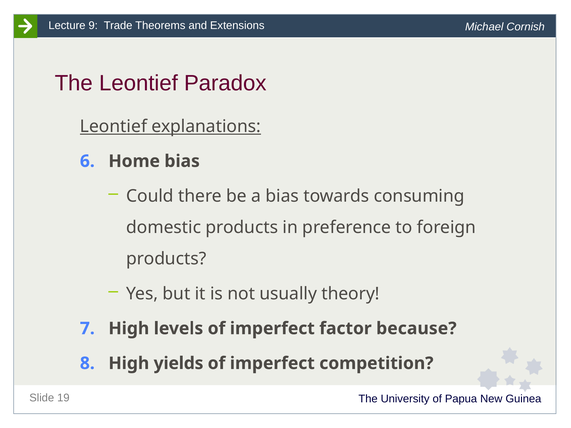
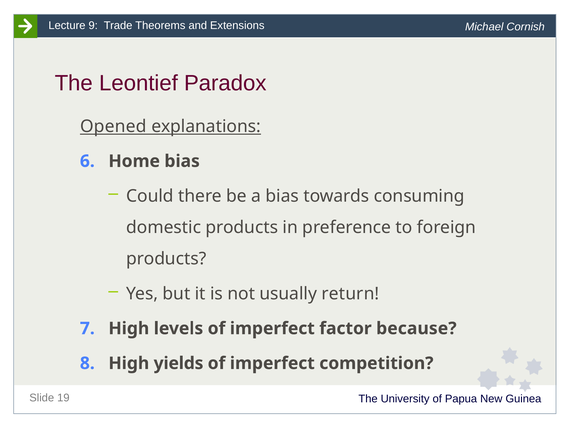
Leontief at (113, 126): Leontief -> Opened
theory: theory -> return
